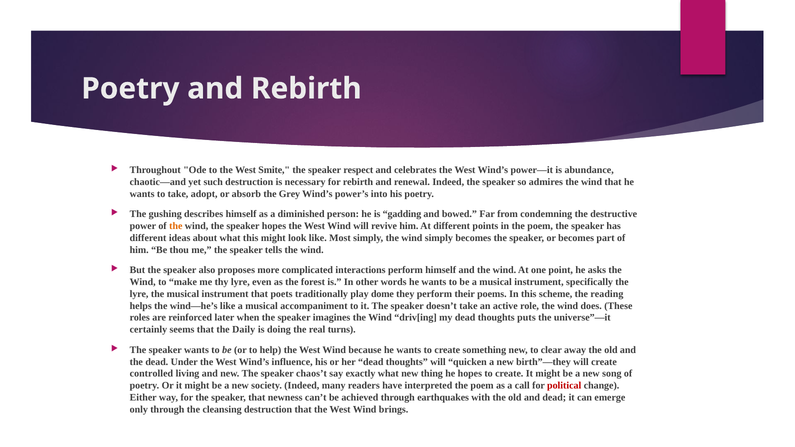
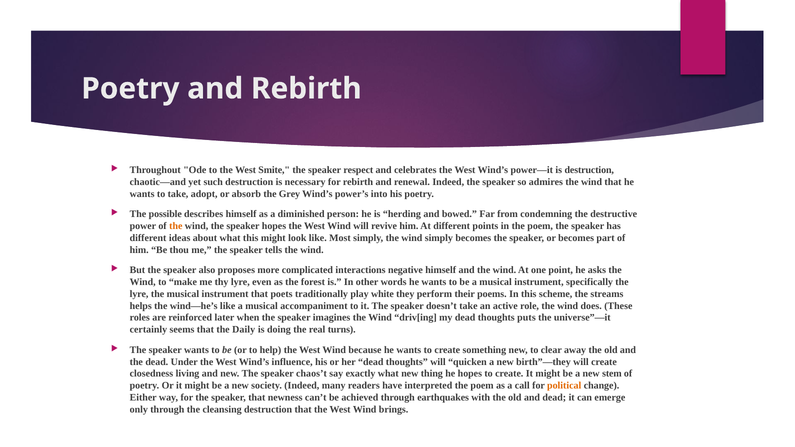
is abundance: abundance -> destruction
gushing: gushing -> possible
gadding: gadding -> herding
interactions perform: perform -> negative
dome: dome -> white
reading: reading -> streams
controlled: controlled -> closedness
song: song -> stem
political colour: red -> orange
